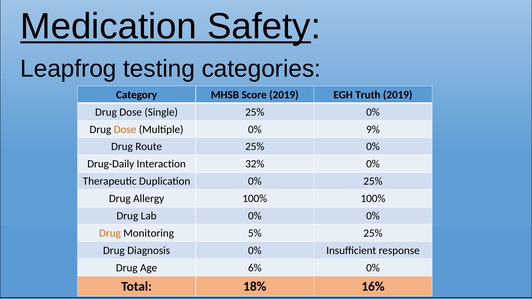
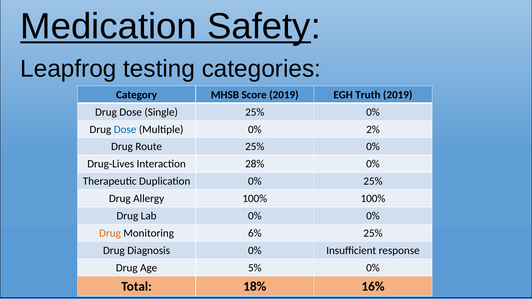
Dose at (125, 129) colour: orange -> blue
9%: 9% -> 2%
Drug-Daily: Drug-Daily -> Drug-Lives
32%: 32% -> 28%
5%: 5% -> 6%
6%: 6% -> 5%
